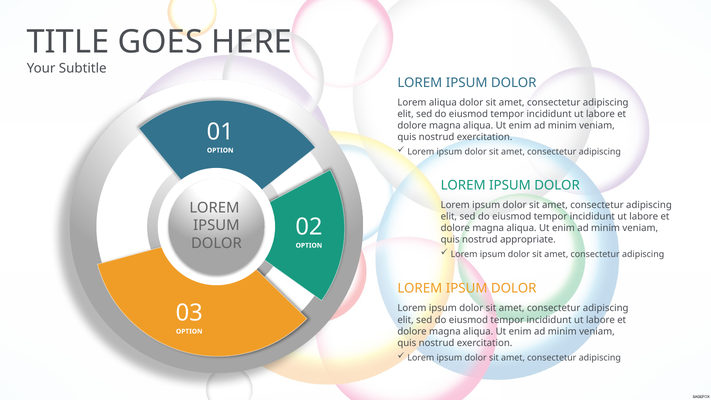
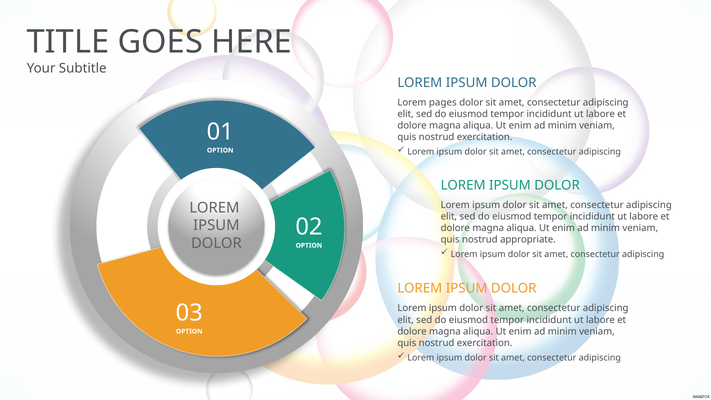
Lorem aliqua: aliqua -> pages
